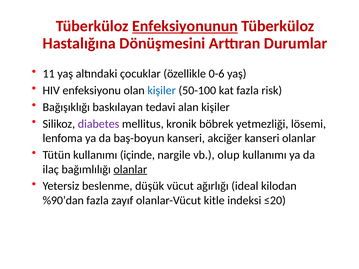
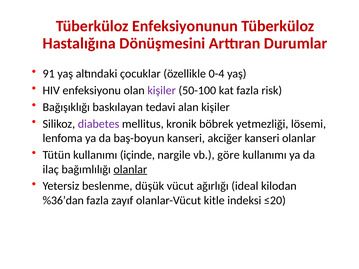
Enfeksiyonunun underline: present -> none
11: 11 -> 91
0-6: 0-6 -> 0-4
kişiler at (162, 91) colour: blue -> purple
olup: olup -> göre
%90’dan: %90’dan -> %36’dan
